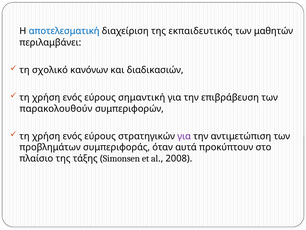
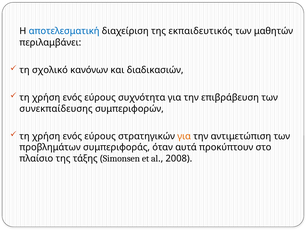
σημαντική: σημαντική -> συχνότητα
παρακολουθούν: παρακολουθούν -> συνεκπαίδευσης
για at (184, 136) colour: purple -> orange
